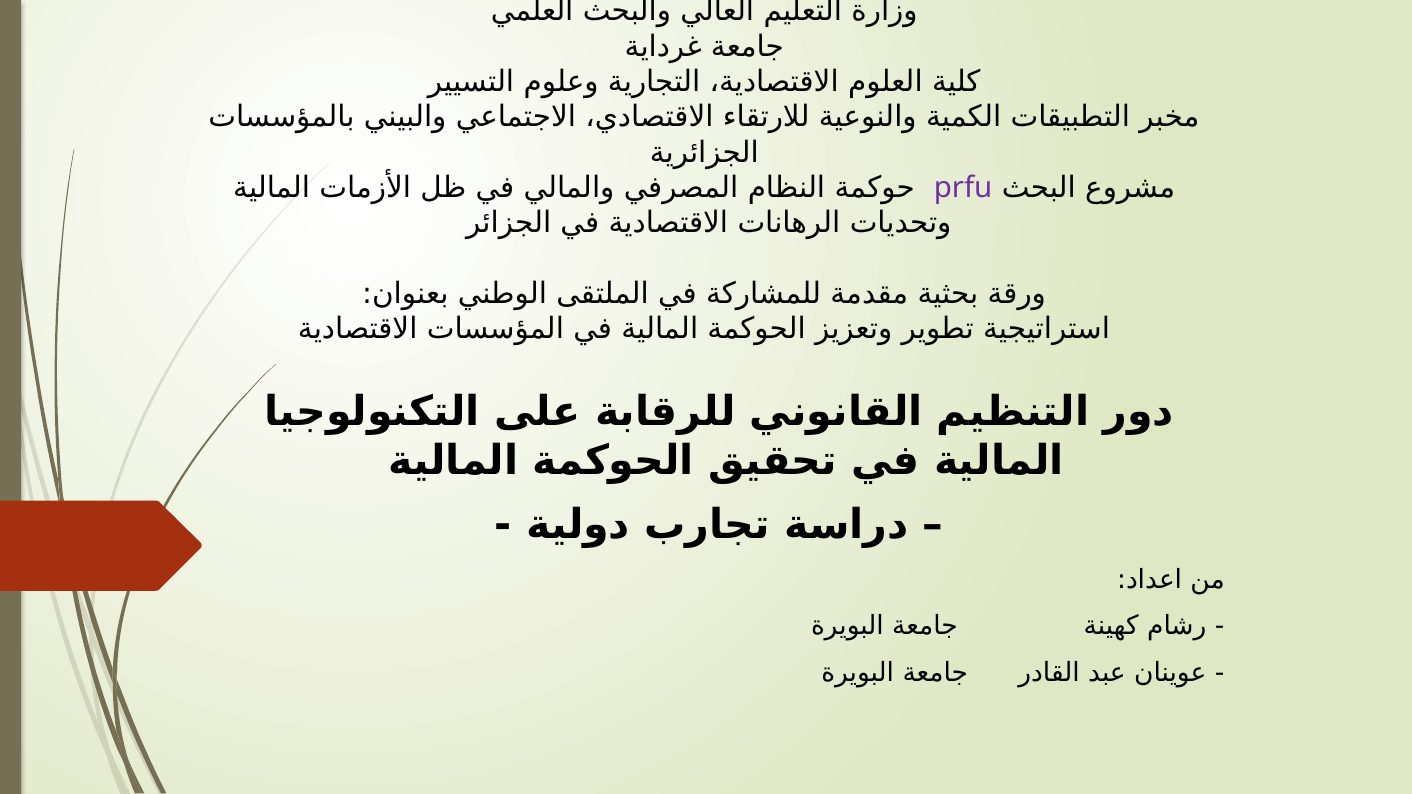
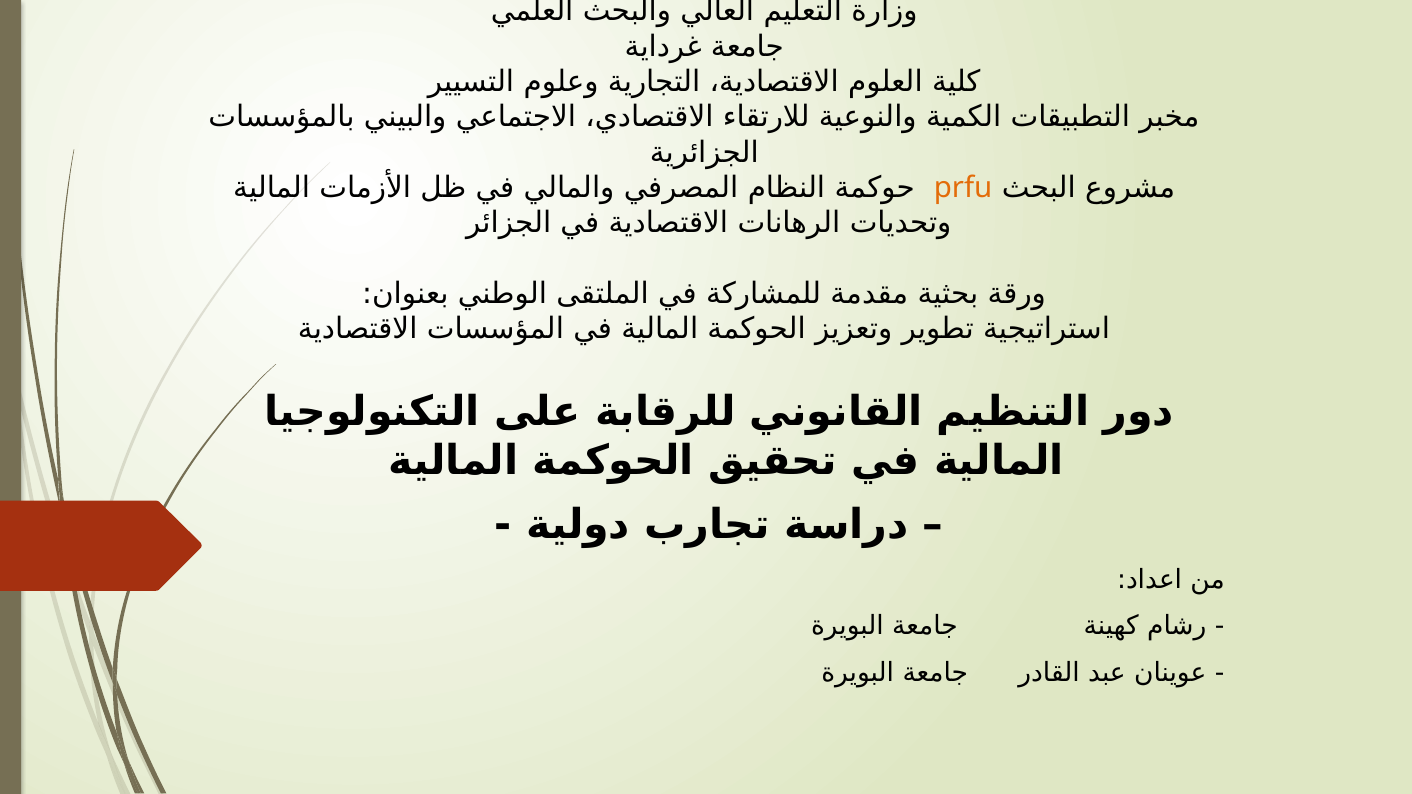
prfu colour: purple -> orange
